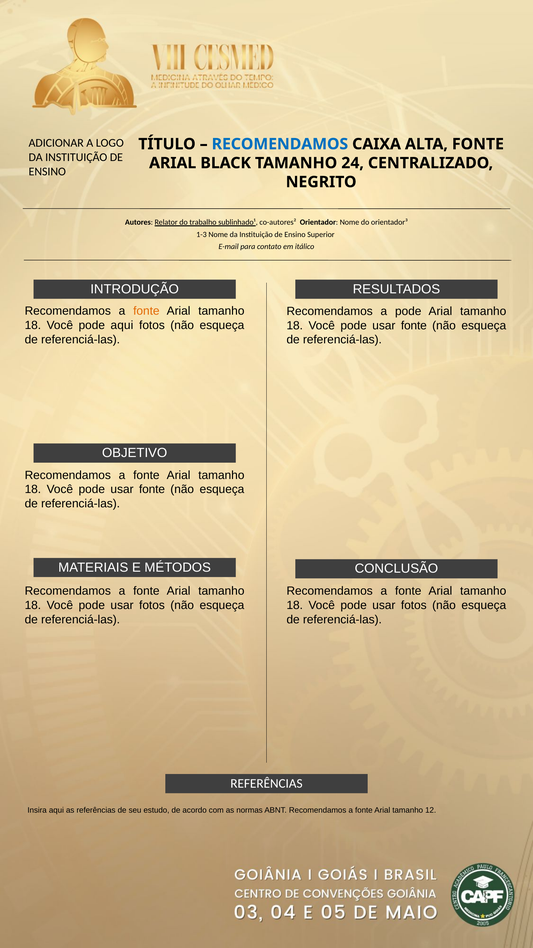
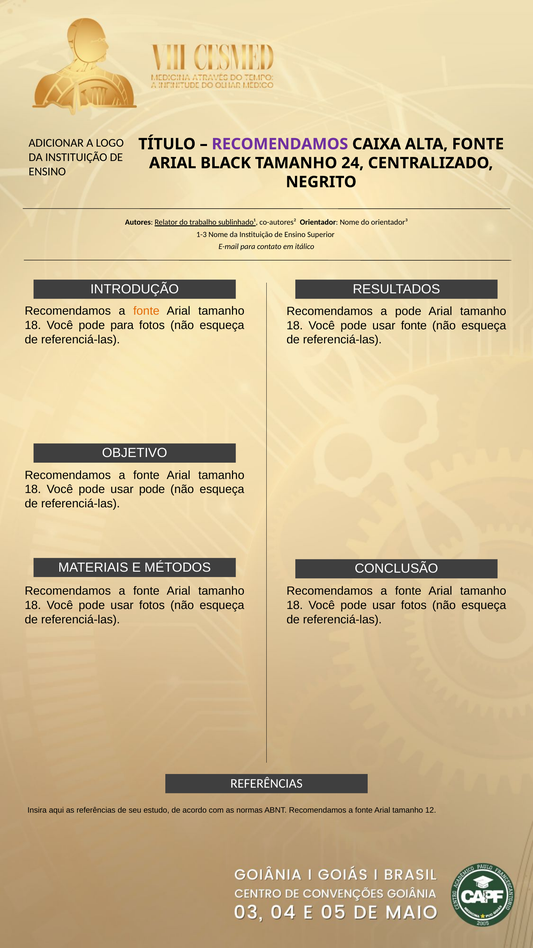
RECOMENDAMOS at (280, 144) colour: blue -> purple
pode aqui: aqui -> para
fonte at (152, 489): fonte -> pode
